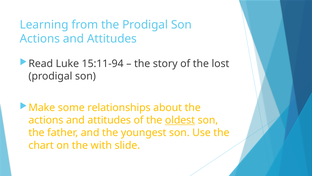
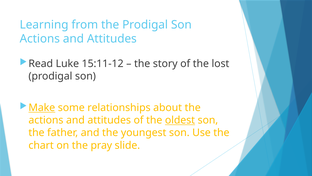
15:11-94: 15:11-94 -> 15:11-12
Make underline: none -> present
with: with -> pray
